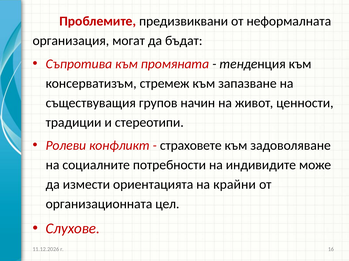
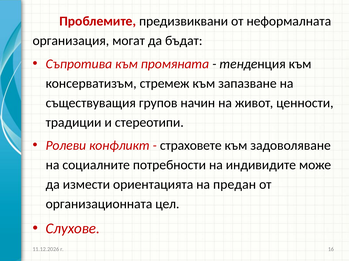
крайни: крайни -> предан
